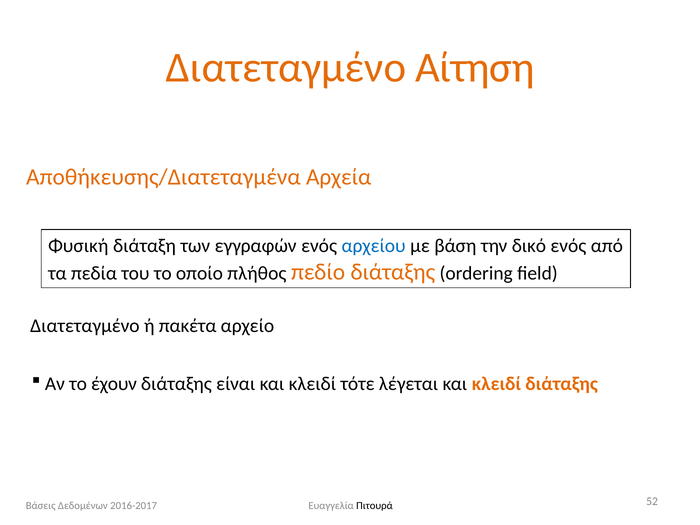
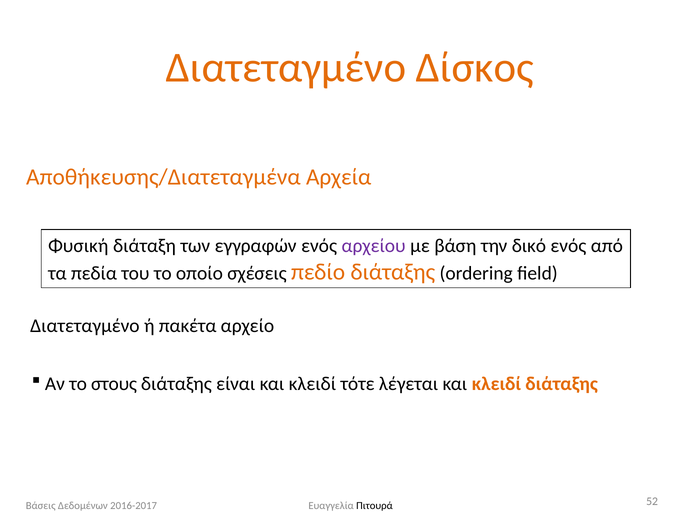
Αίτηση: Αίτηση -> Δίσκος
αρχείου colour: blue -> purple
πλήθος: πλήθος -> σχέσεις
έχουν: έχουν -> στους
